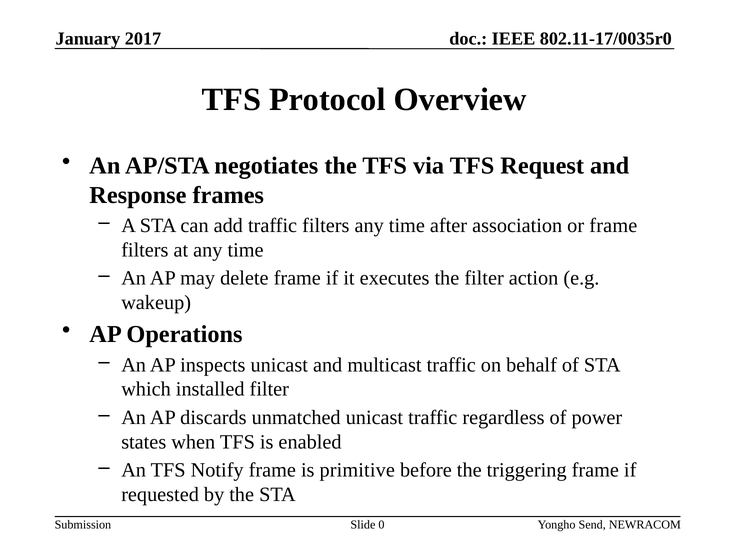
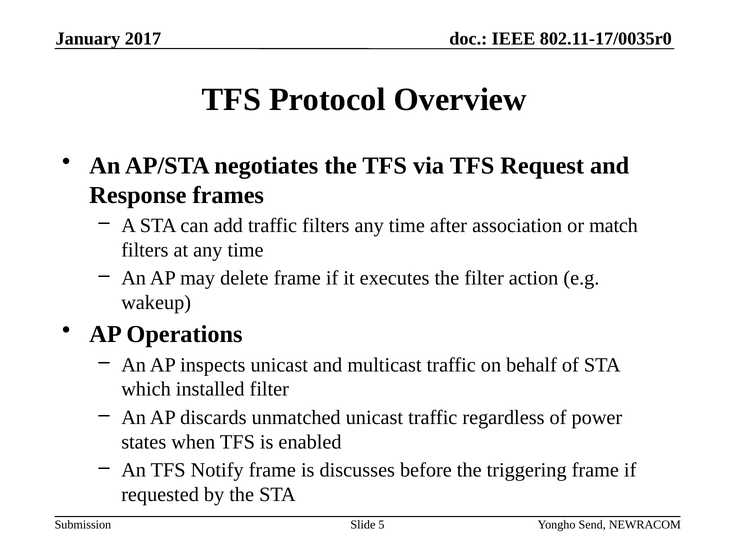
or frame: frame -> match
primitive: primitive -> discusses
0: 0 -> 5
